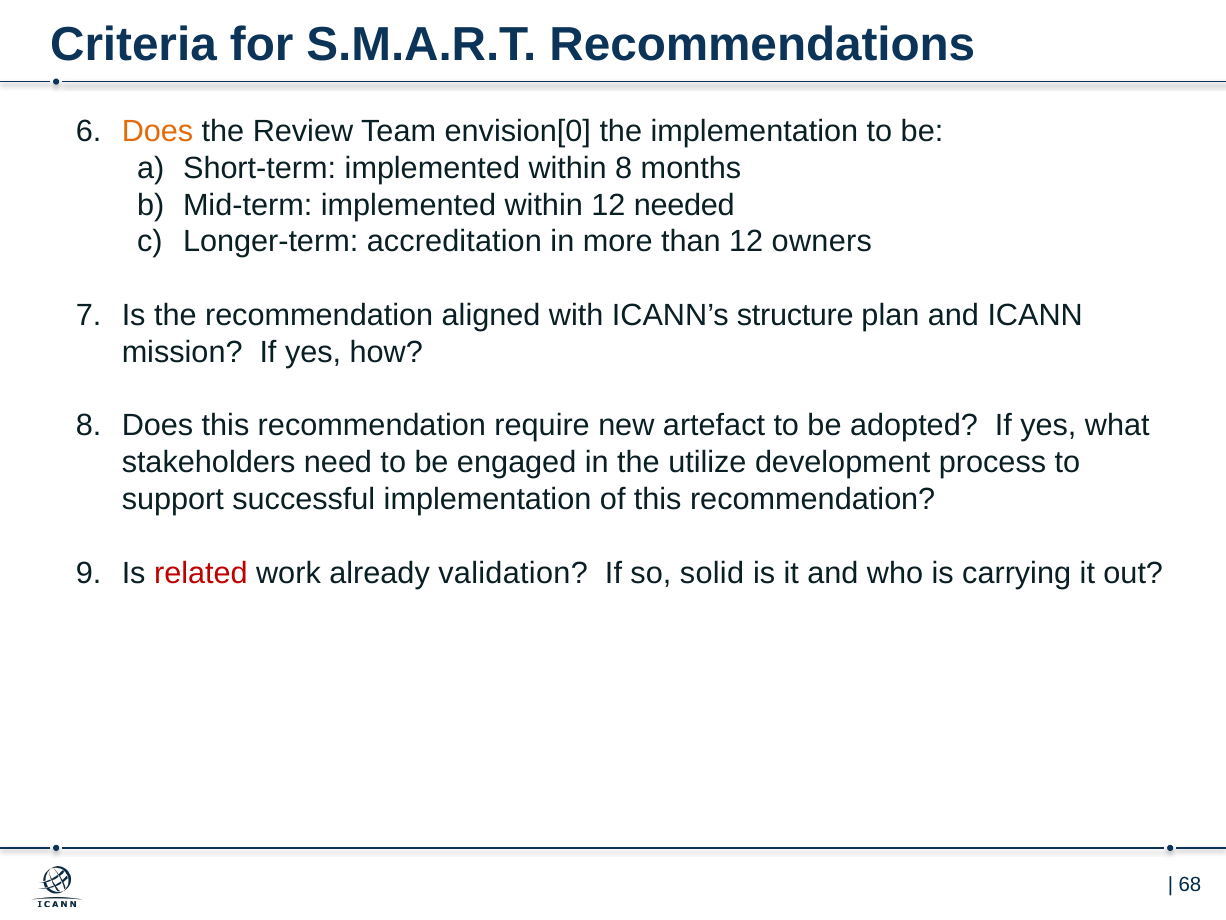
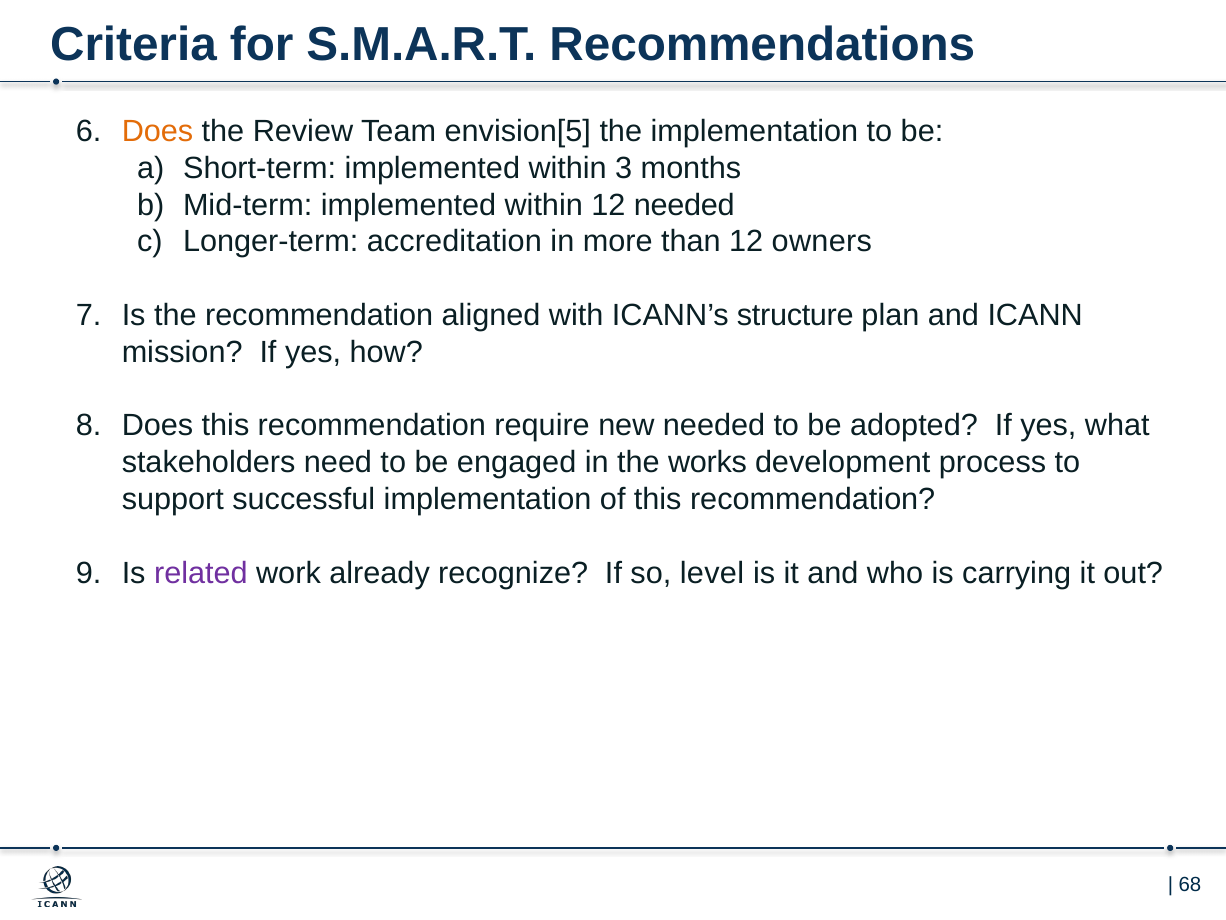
envision[0: envision[0 -> envision[5
within 8: 8 -> 3
new artefact: artefact -> needed
utilize: utilize -> works
related colour: red -> purple
validation: validation -> recognize
solid: solid -> level
